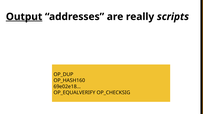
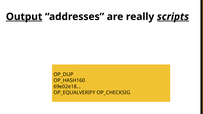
scripts underline: none -> present
